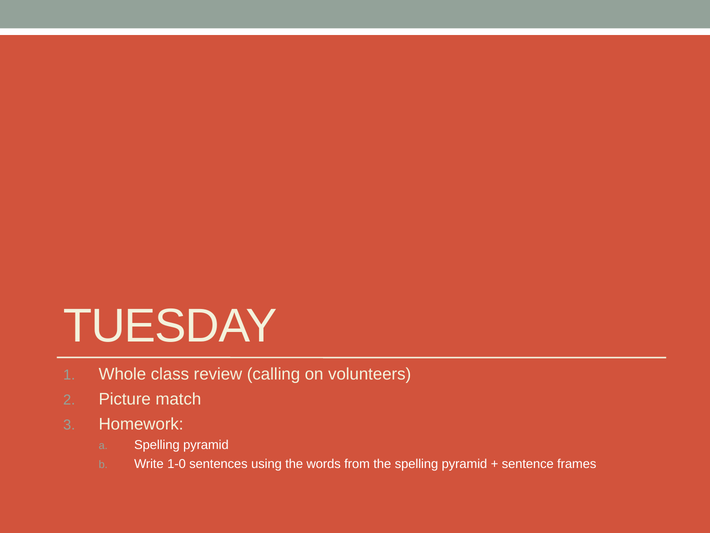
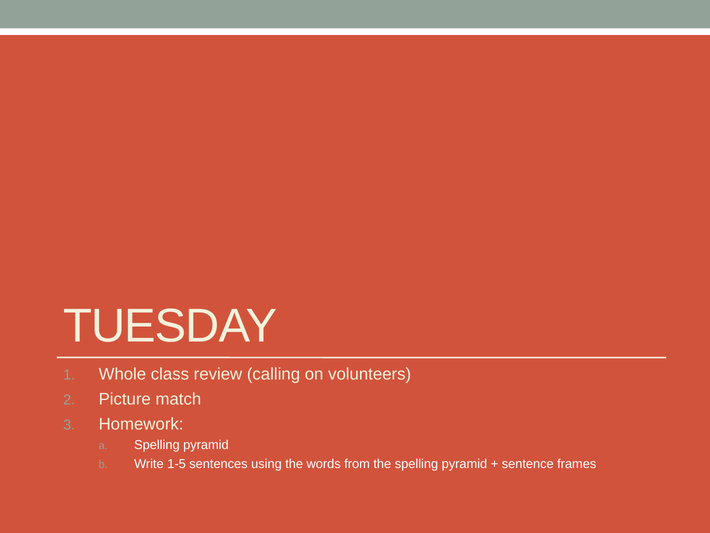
1-0: 1-0 -> 1-5
